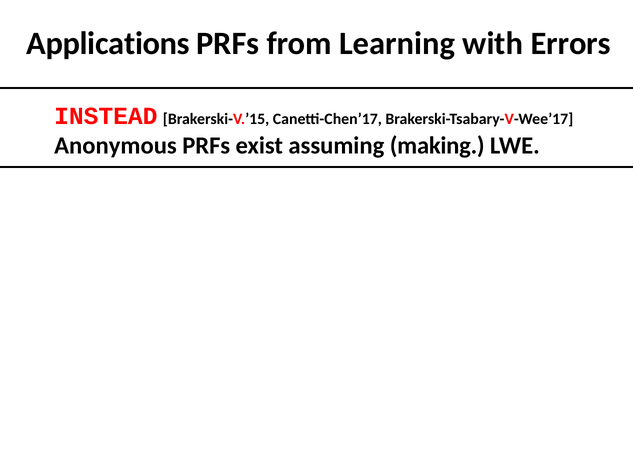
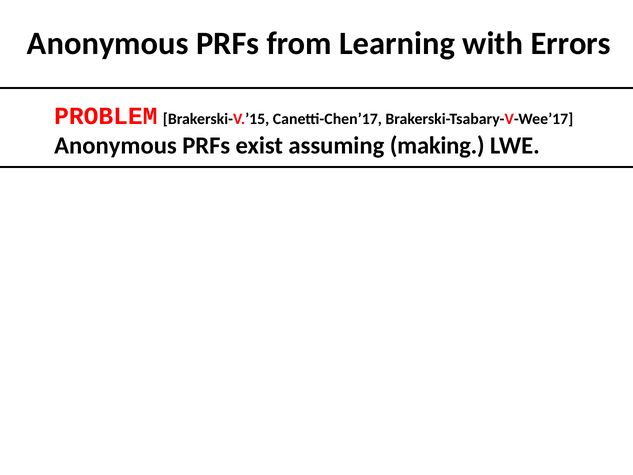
Applications at (108, 43): Applications -> Anonymous
INSTEAD: INSTEAD -> PROBLEM
